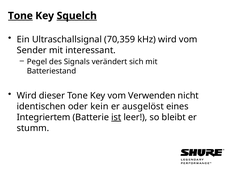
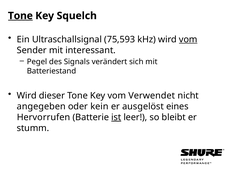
Squelch underline: present -> none
70,359: 70,359 -> 75,593
vom at (188, 39) underline: none -> present
Verwenden: Verwenden -> Verwendet
identischen: identischen -> angegeben
Integriertem: Integriertem -> Hervorrufen
